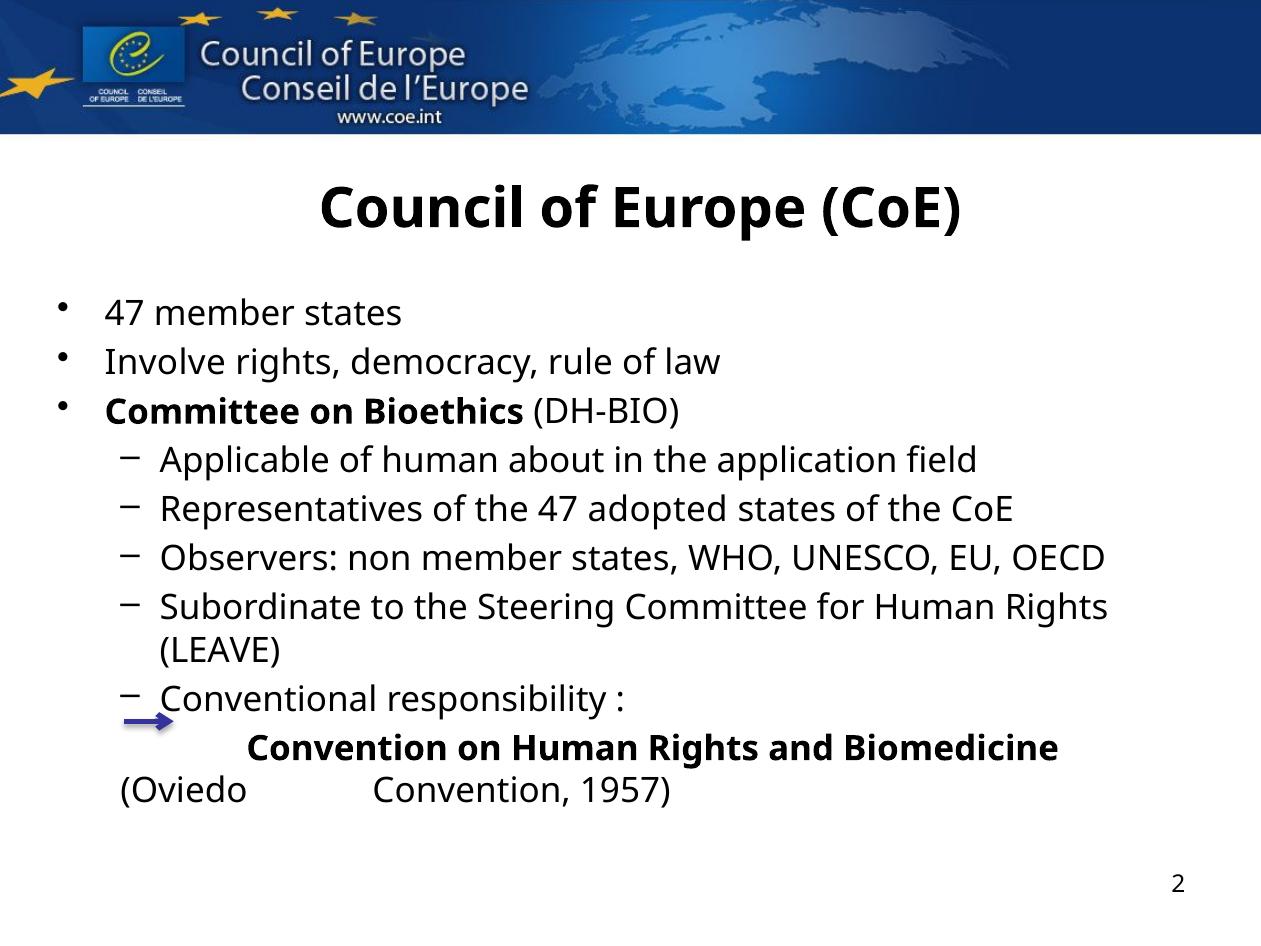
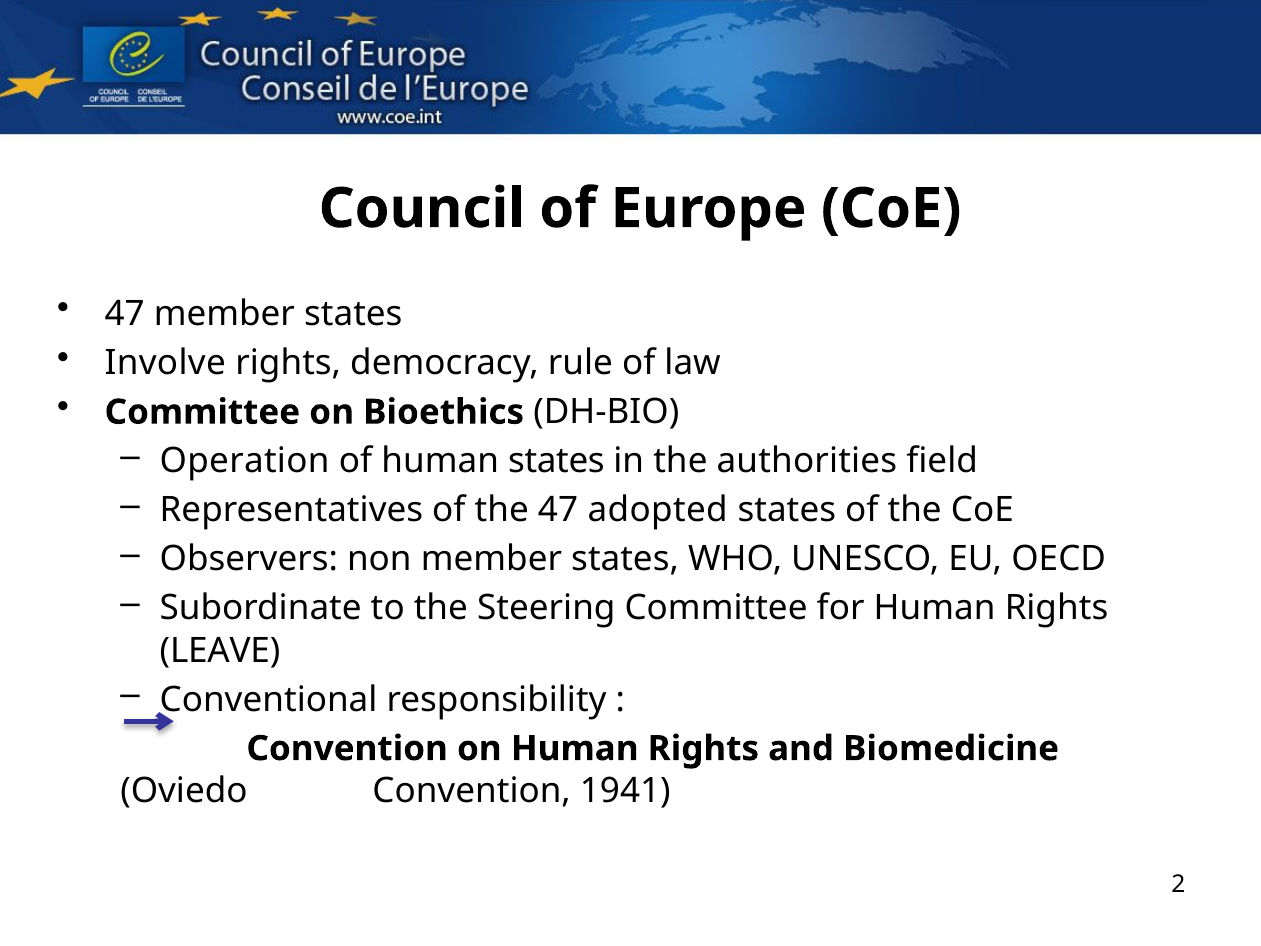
Applicable: Applicable -> Operation
human about: about -> states
application: application -> authorities
1957: 1957 -> 1941
